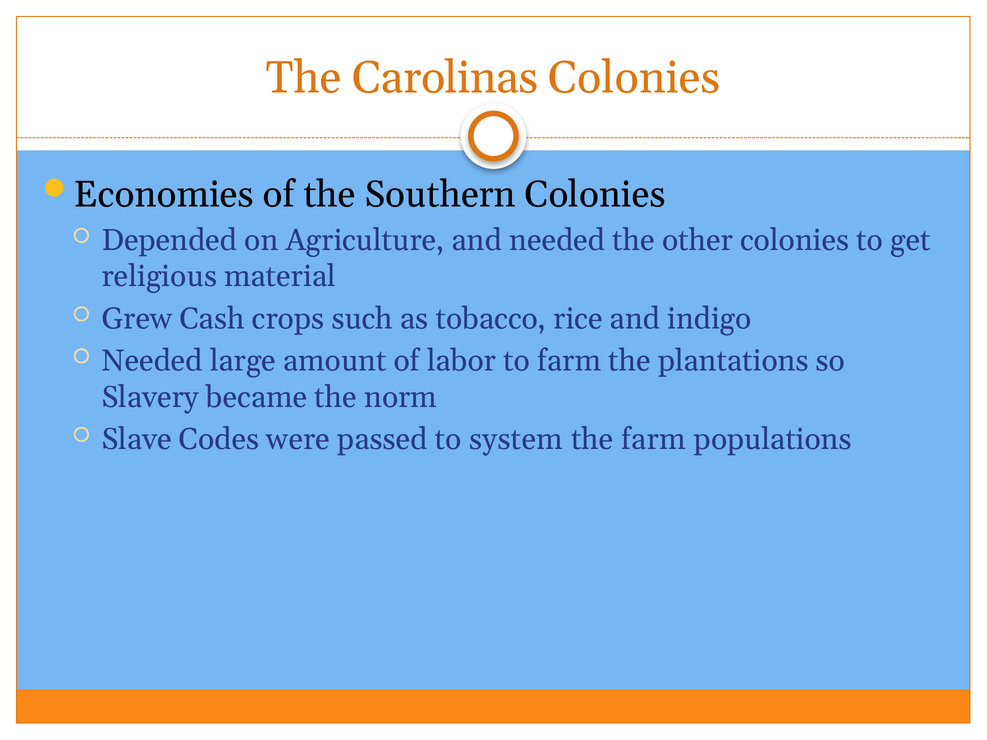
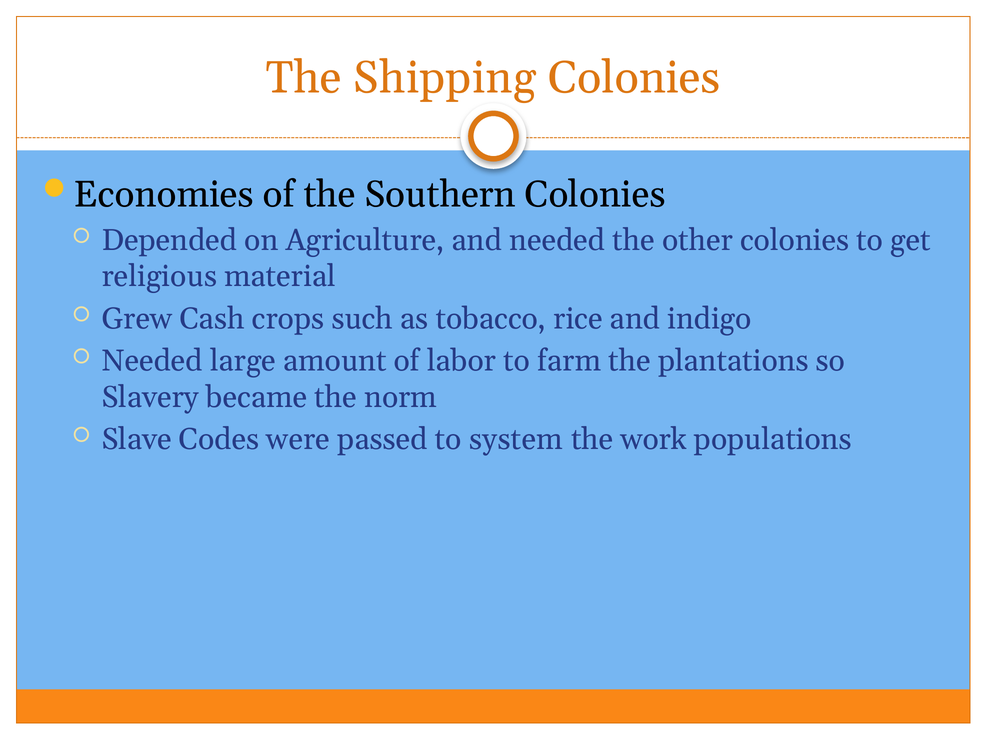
Carolinas: Carolinas -> Shipping
the farm: farm -> work
